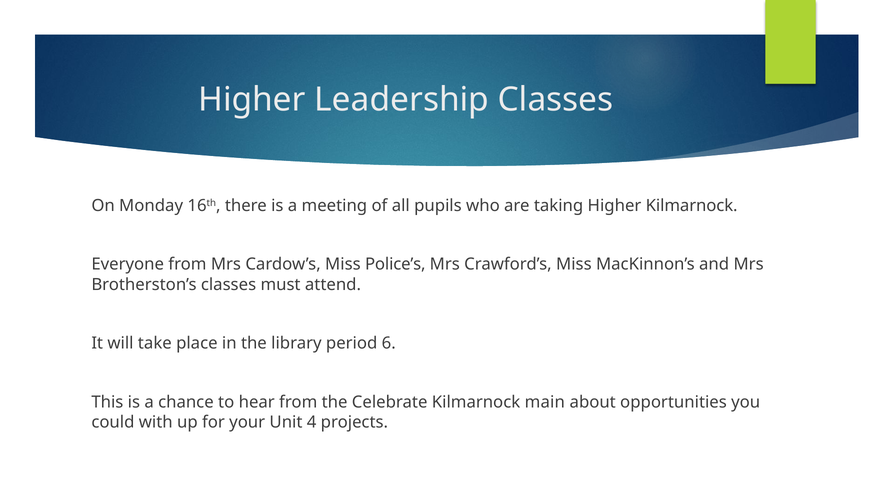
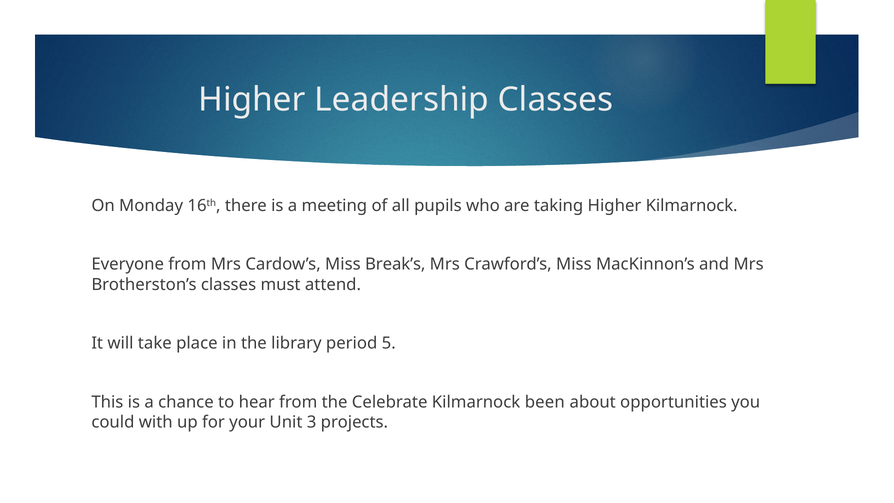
Police’s: Police’s -> Break’s
6: 6 -> 5
main: main -> been
4: 4 -> 3
